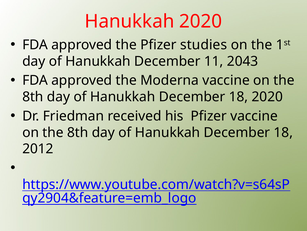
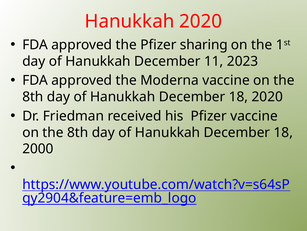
studies: studies -> sharing
2043: 2043 -> 2023
2012: 2012 -> 2000
